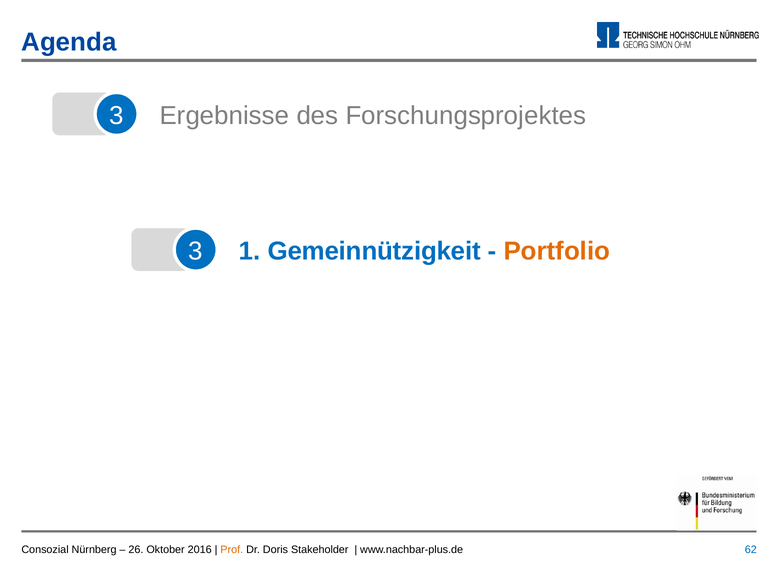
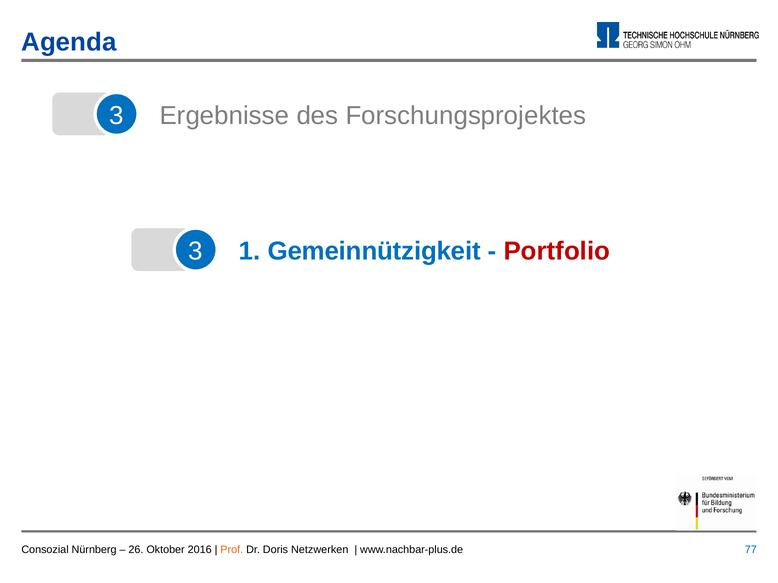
Portfolio colour: orange -> red
Stakeholder: Stakeholder -> Netzwerken
62: 62 -> 77
